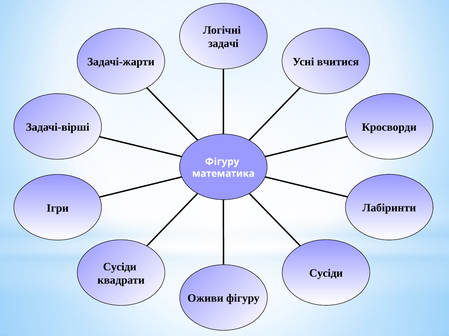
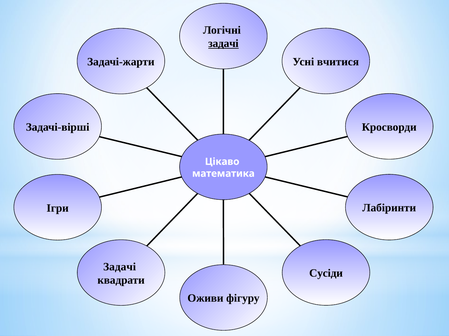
задачі at (223, 44) underline: none -> present
Фігуру at (222, 162): Фігуру -> Цікаво
Сусіди at (120, 267): Сусіди -> Задачі
